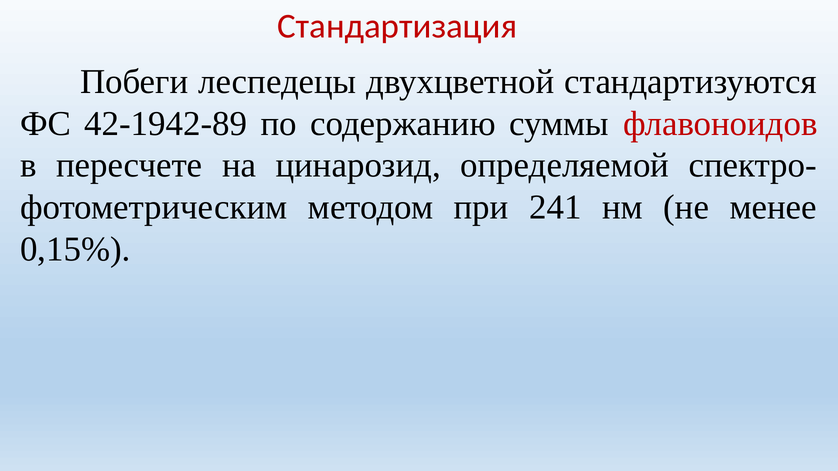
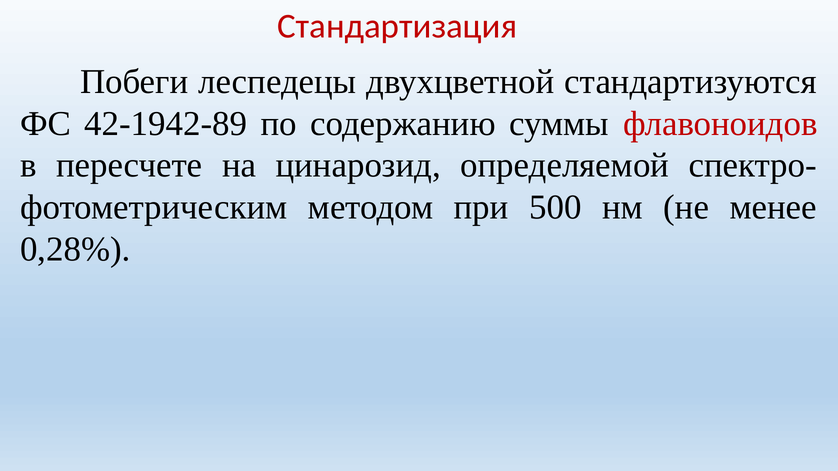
241: 241 -> 500
0,15%: 0,15% -> 0,28%
